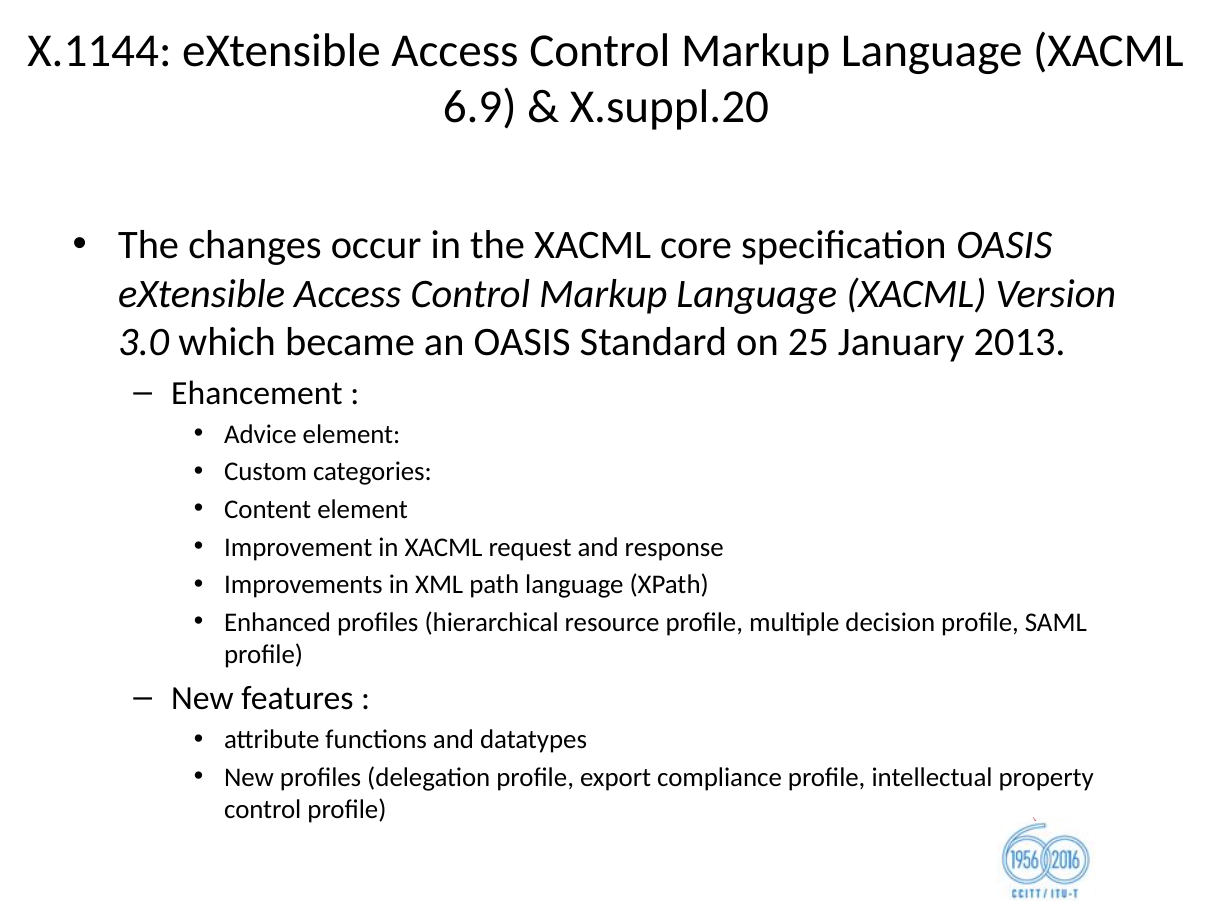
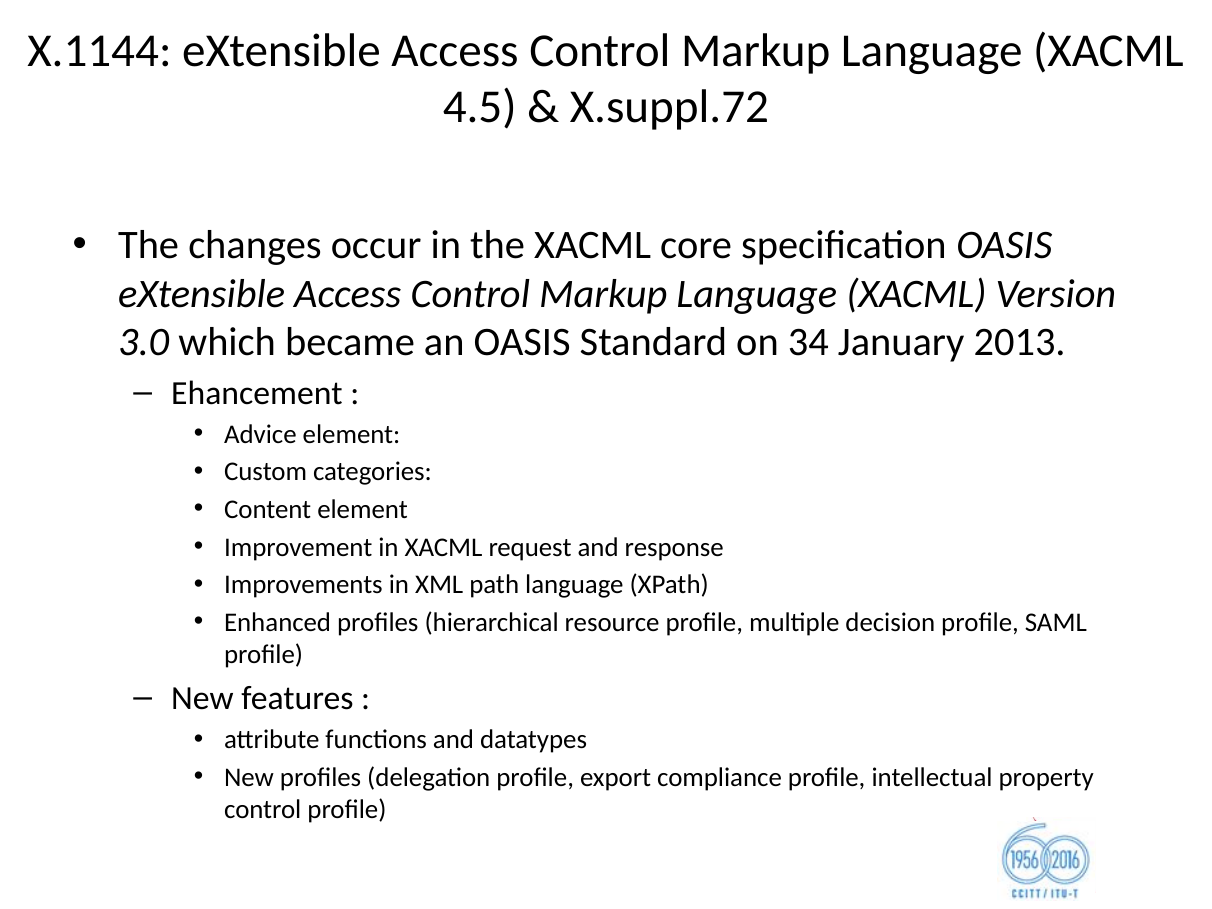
6.9: 6.9 -> 4.5
X.suppl.20: X.suppl.20 -> X.suppl.72
25: 25 -> 34
